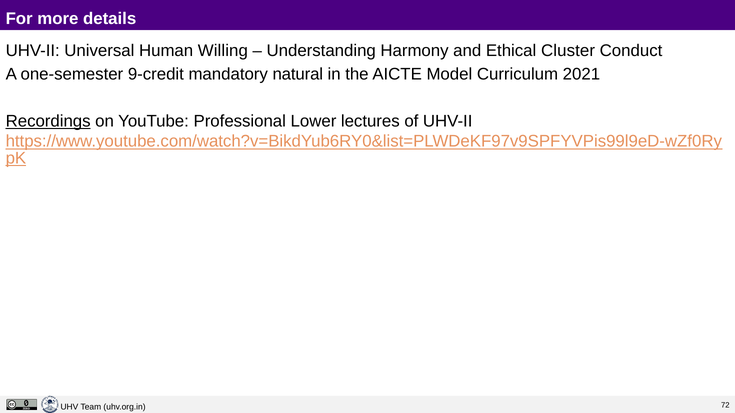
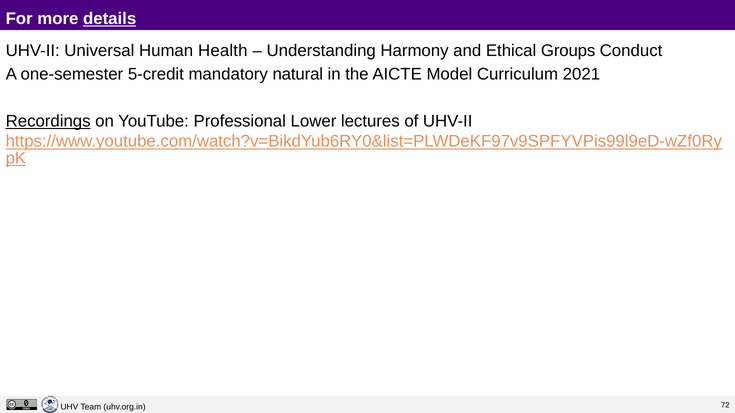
details underline: none -> present
Willing: Willing -> Health
Cluster: Cluster -> Groups
9-credit: 9-credit -> 5-credit
